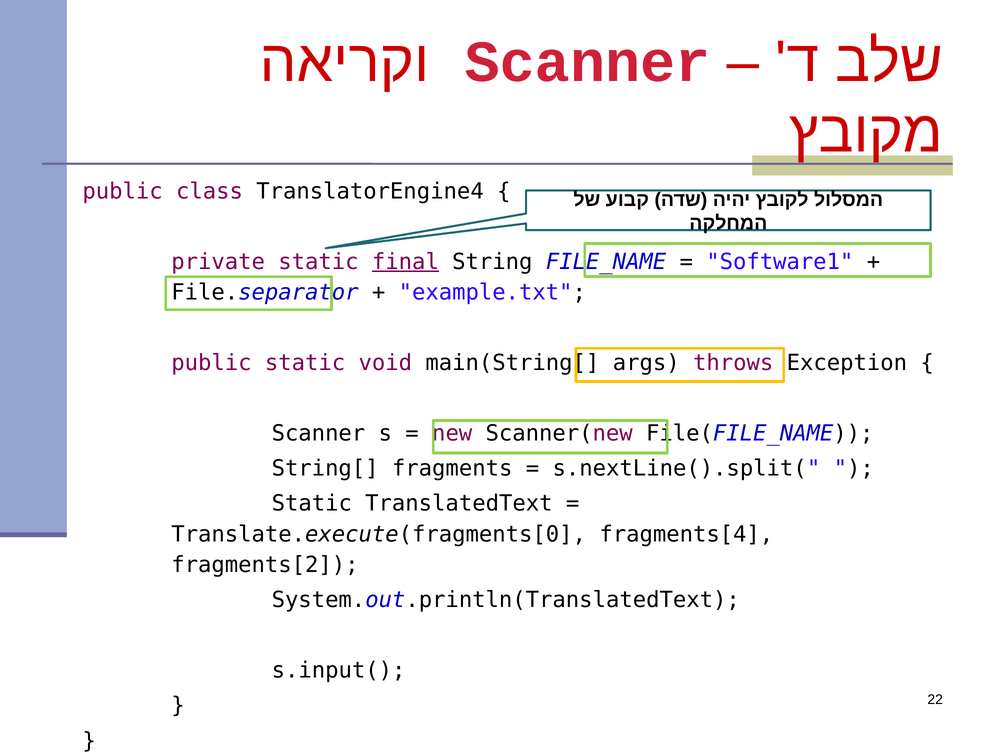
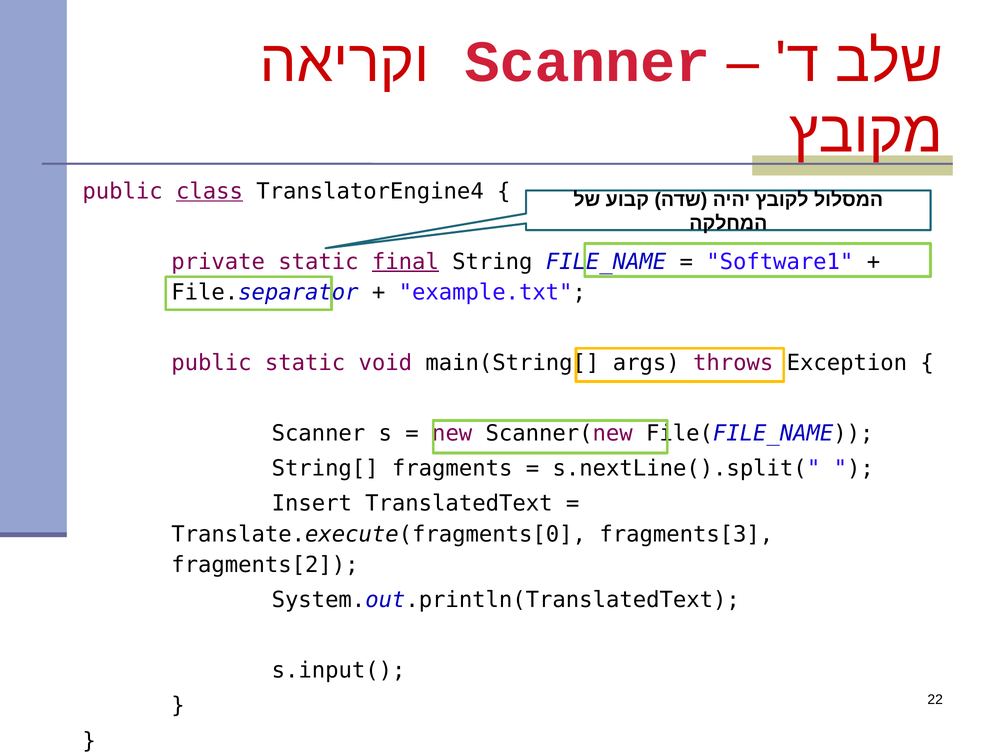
class underline: none -> present
Static at (312, 504): Static -> Insert
fragments[4: fragments[4 -> fragments[3
